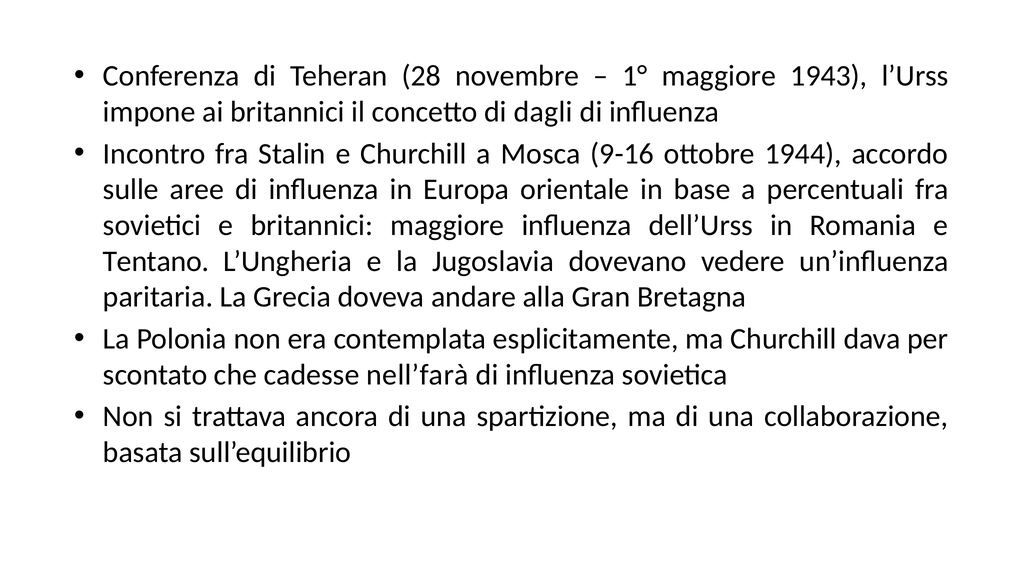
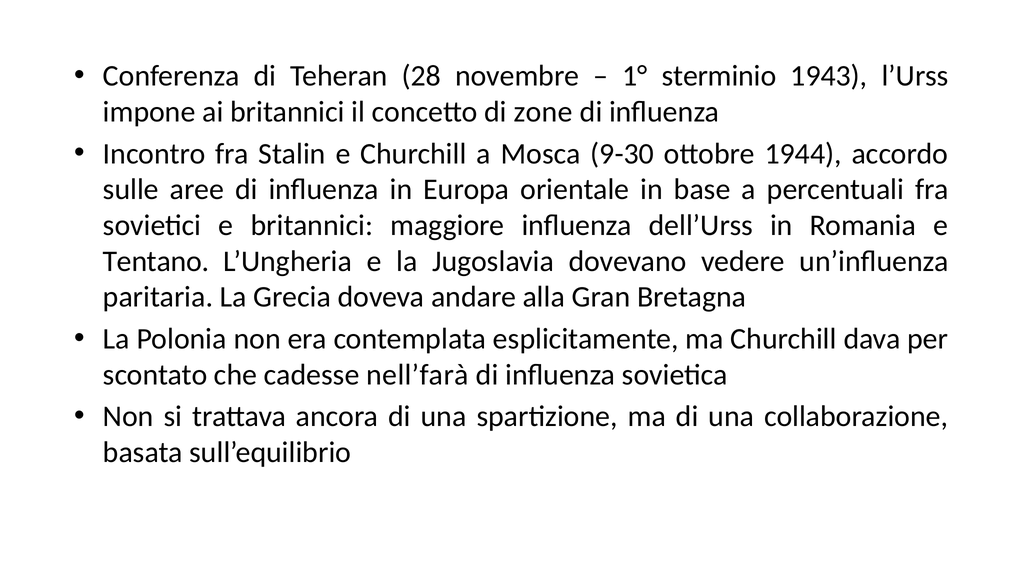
1° maggiore: maggiore -> sterminio
dagli: dagli -> zone
9-16: 9-16 -> 9-30
